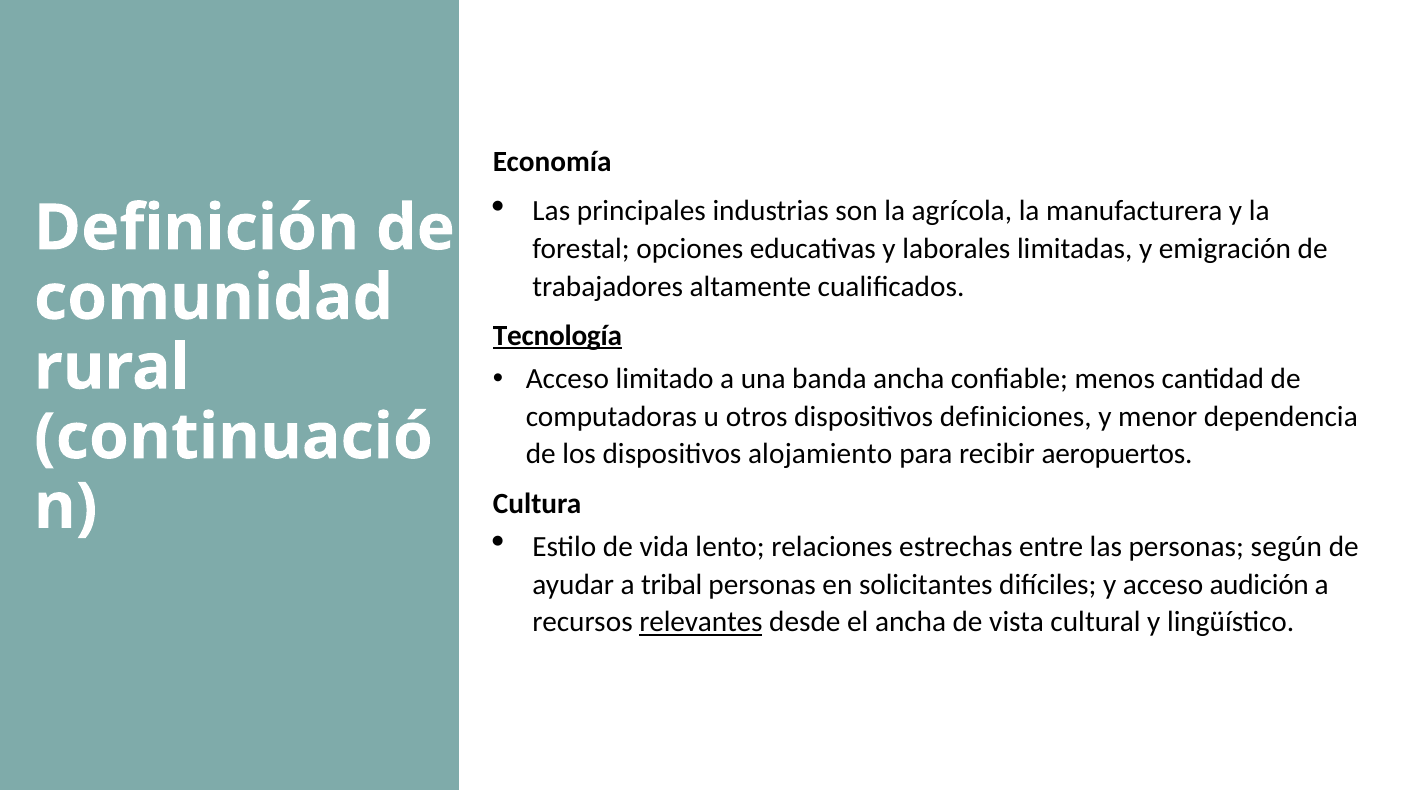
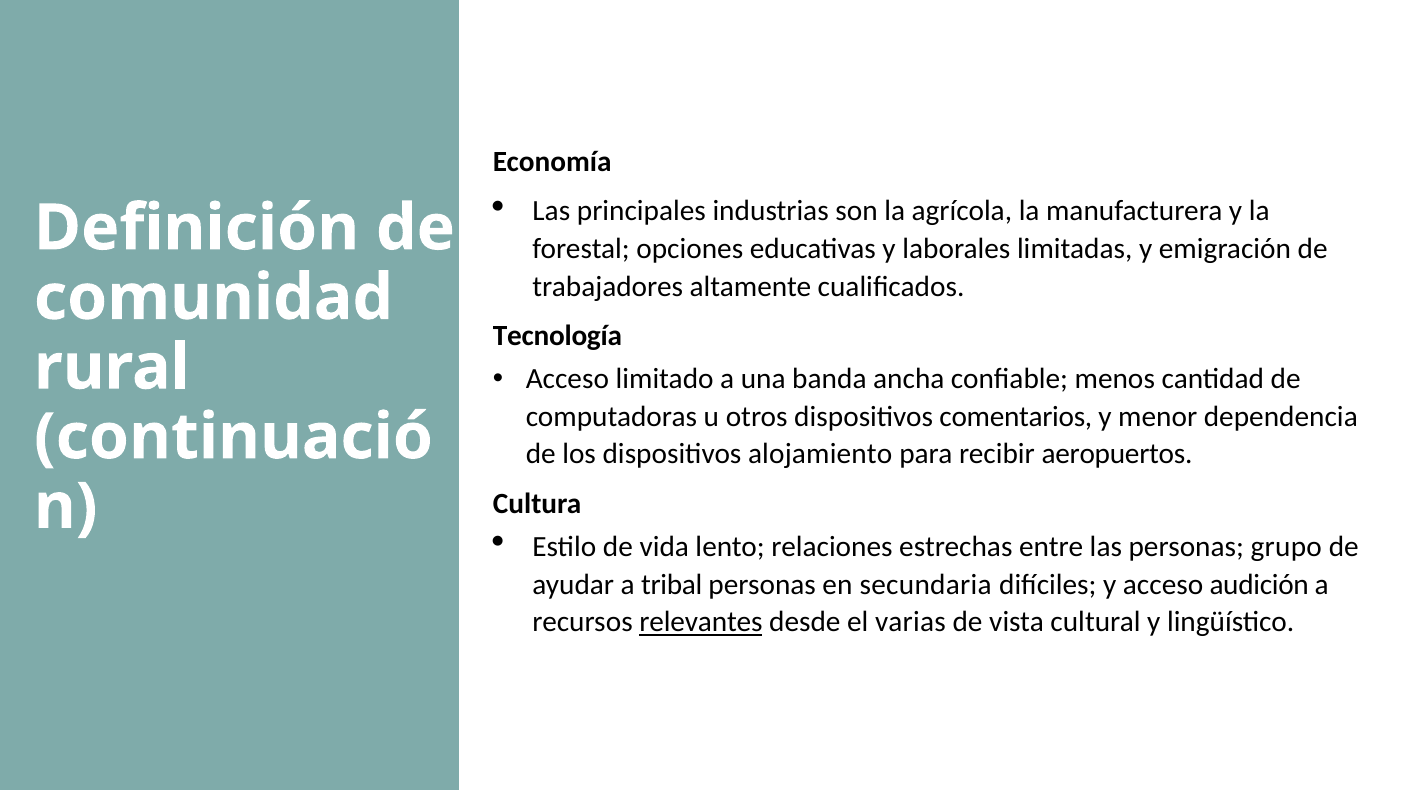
Tecnología underline: present -> none
definiciones: definiciones -> comentarios
según: según -> grupo
solicitantes: solicitantes -> secundaria
el ancha: ancha -> varias
